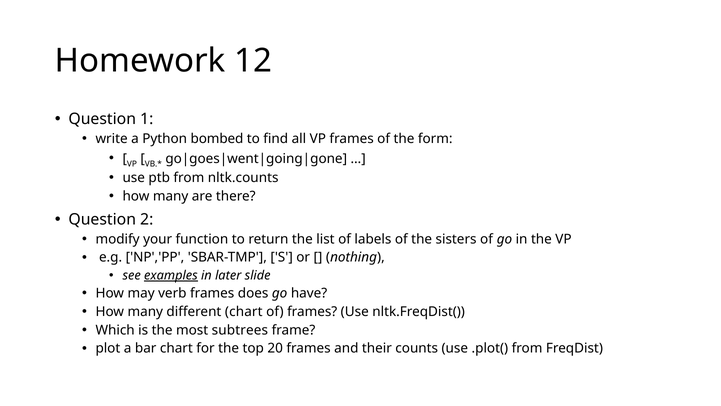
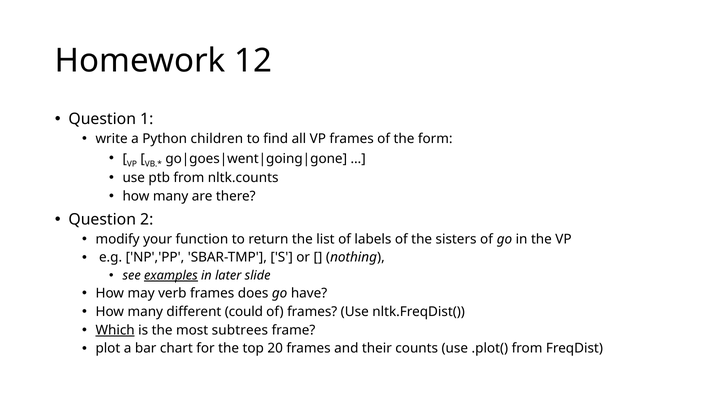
bombed: bombed -> children
different chart: chart -> could
Which underline: none -> present
